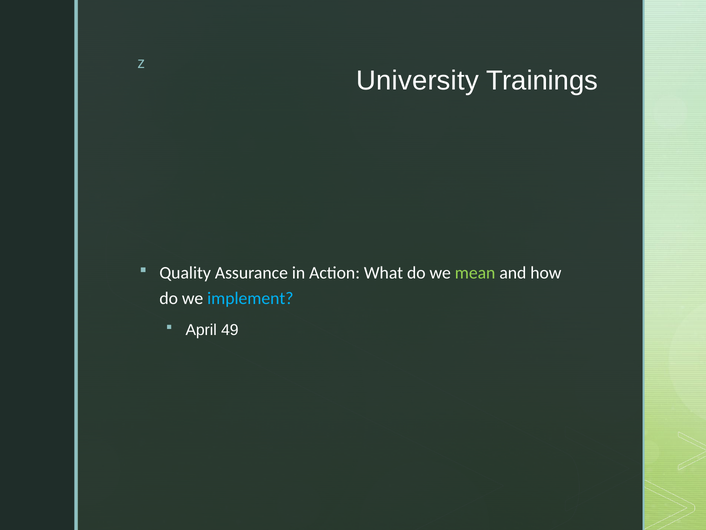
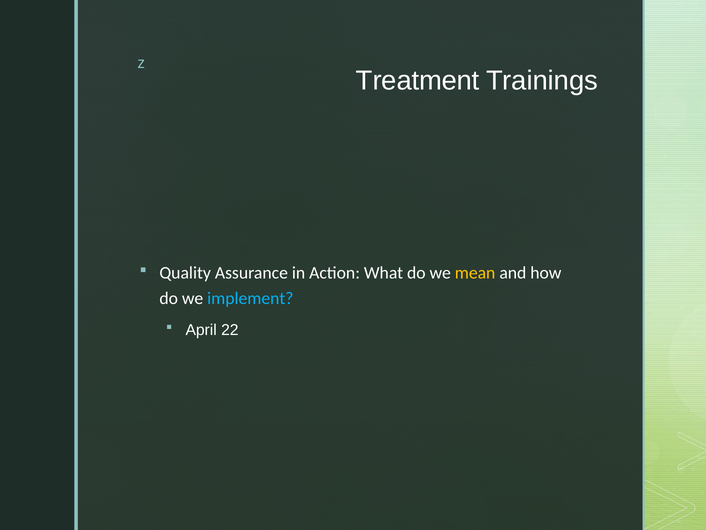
University: University -> Treatment
mean colour: light green -> yellow
49: 49 -> 22
